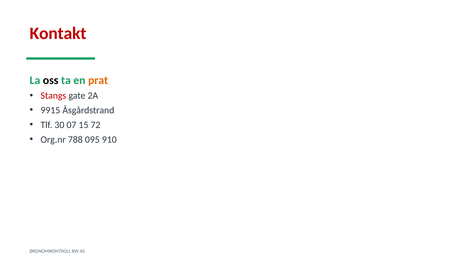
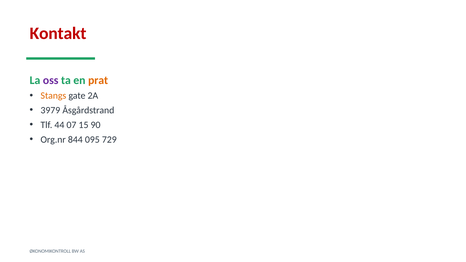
oss colour: black -> purple
Stangs colour: red -> orange
9915: 9915 -> 3979
30: 30 -> 44
72: 72 -> 90
788: 788 -> 844
910: 910 -> 729
